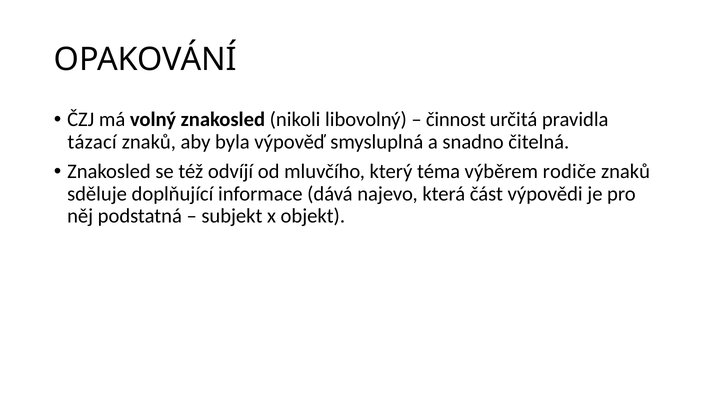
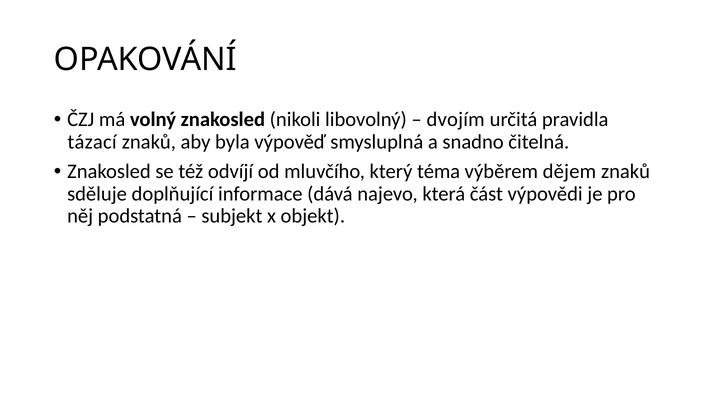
činnost: činnost -> dvojím
rodiče: rodiče -> dějem
